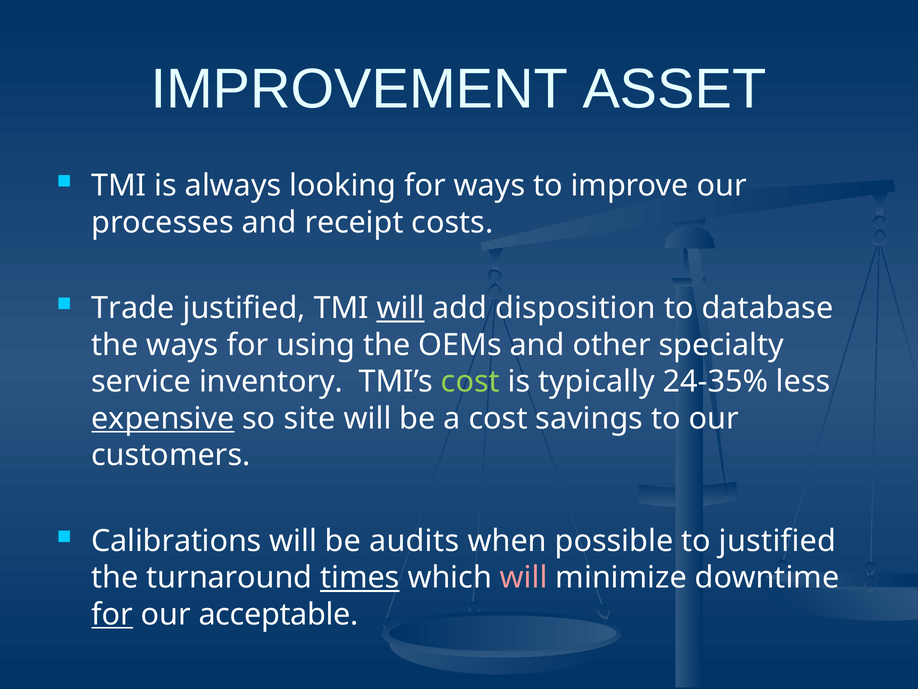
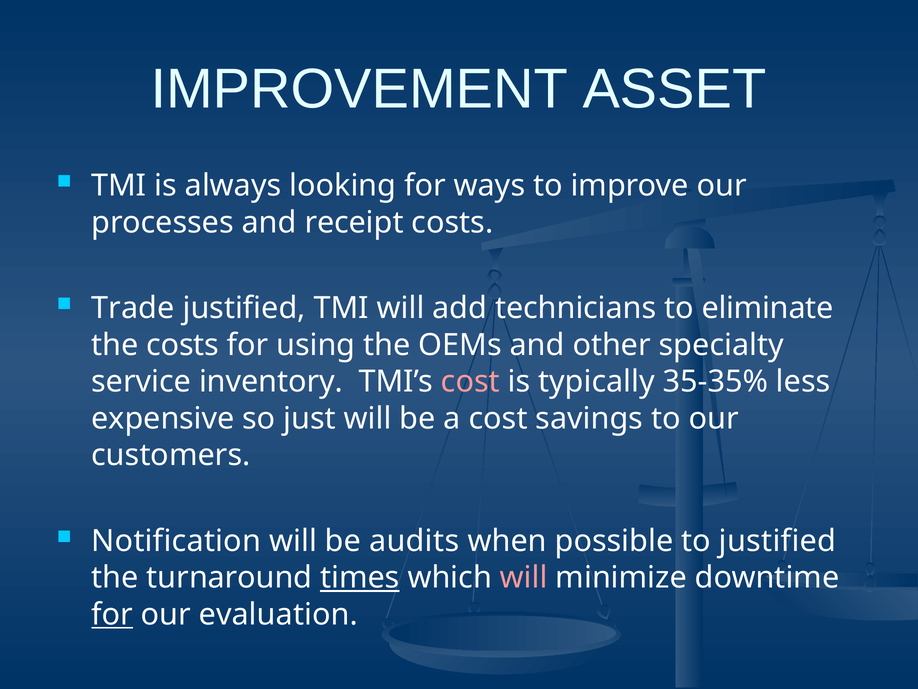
will at (401, 308) underline: present -> none
disposition: disposition -> technicians
database: database -> eliminate
the ways: ways -> costs
cost at (470, 382) colour: light green -> pink
24-35%: 24-35% -> 35-35%
expensive underline: present -> none
site: site -> just
Calibrations: Calibrations -> Notification
acceptable: acceptable -> evaluation
